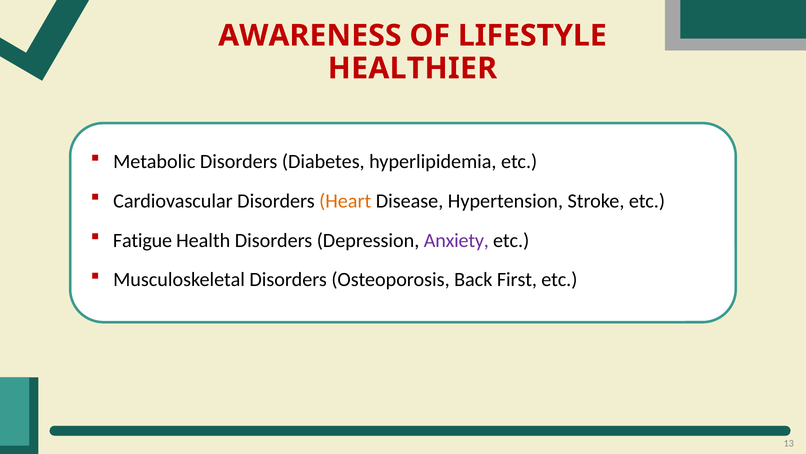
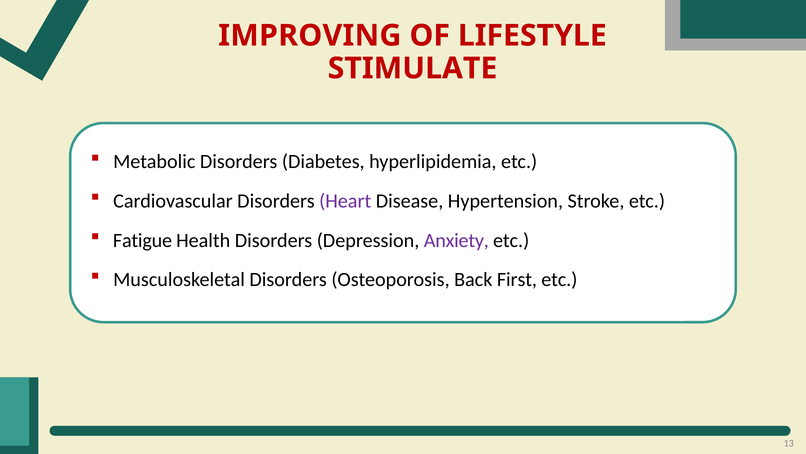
AWARENESS: AWARENESS -> IMPROVING
HEALTHIER: HEALTHIER -> STIMULATE
Heart colour: orange -> purple
